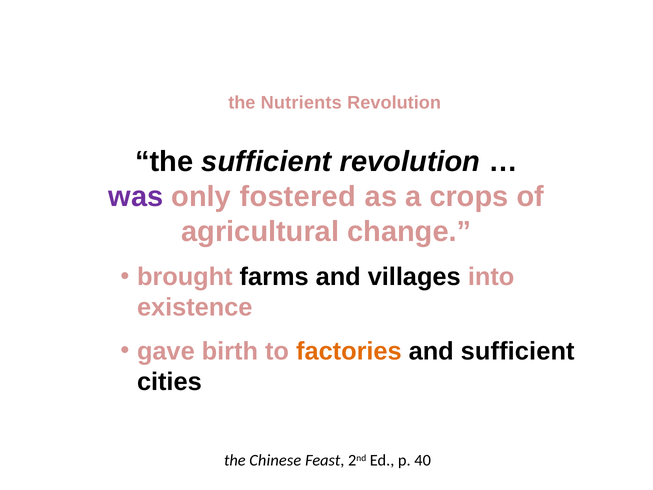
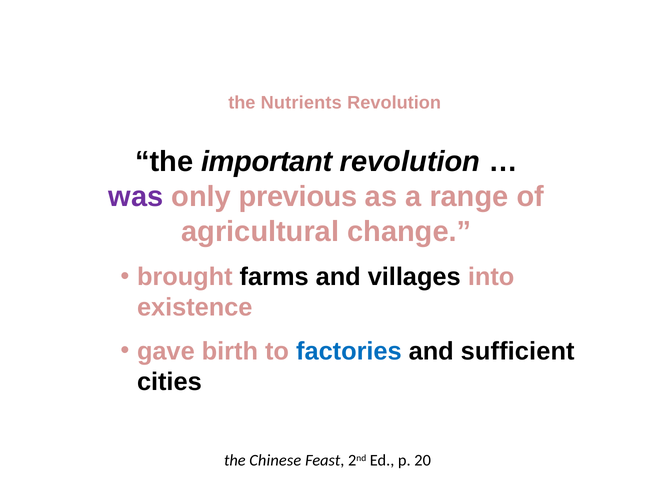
the sufficient: sufficient -> important
fostered: fostered -> previous
crops: crops -> range
factories colour: orange -> blue
40: 40 -> 20
